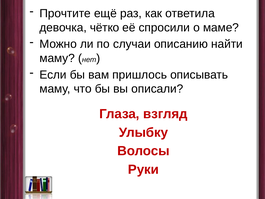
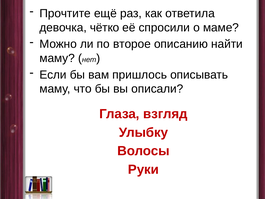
случаи: случаи -> второе
